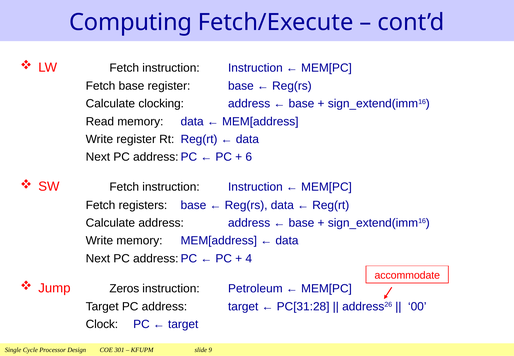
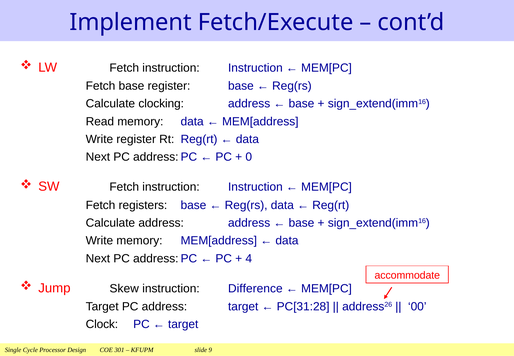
Computing: Computing -> Implement
6: 6 -> 0
Zeros: Zeros -> Skew
Petroleum: Petroleum -> Difference
